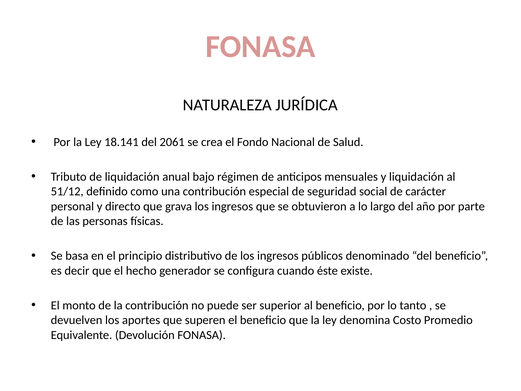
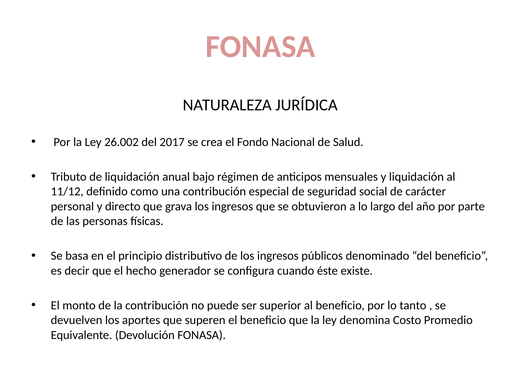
18.141: 18.141 -> 26.002
2061: 2061 -> 2017
51/12: 51/12 -> 11/12
